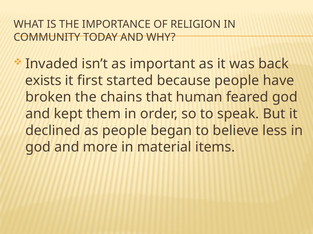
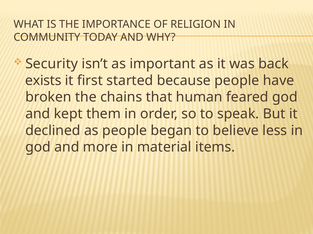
Invaded: Invaded -> Security
